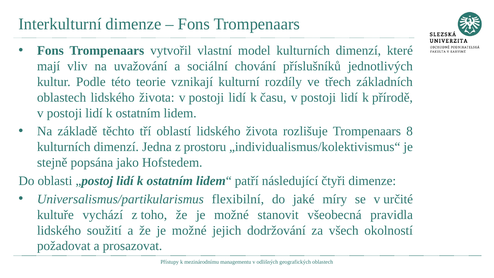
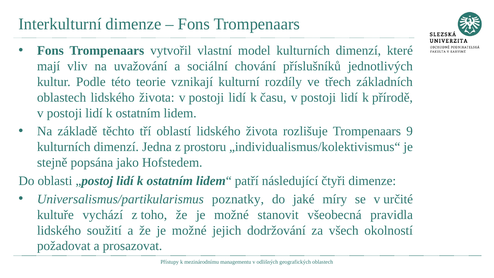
8: 8 -> 9
flexibilní: flexibilní -> poznatky
